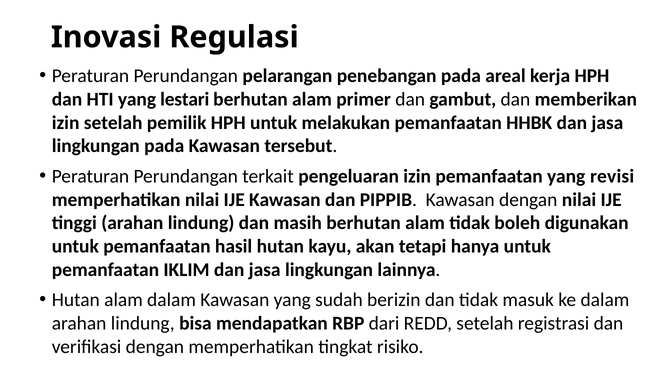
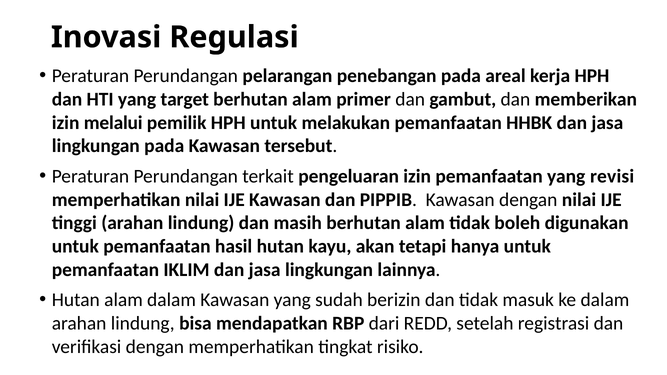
lestari: lestari -> target
izin setelah: setelah -> melalui
